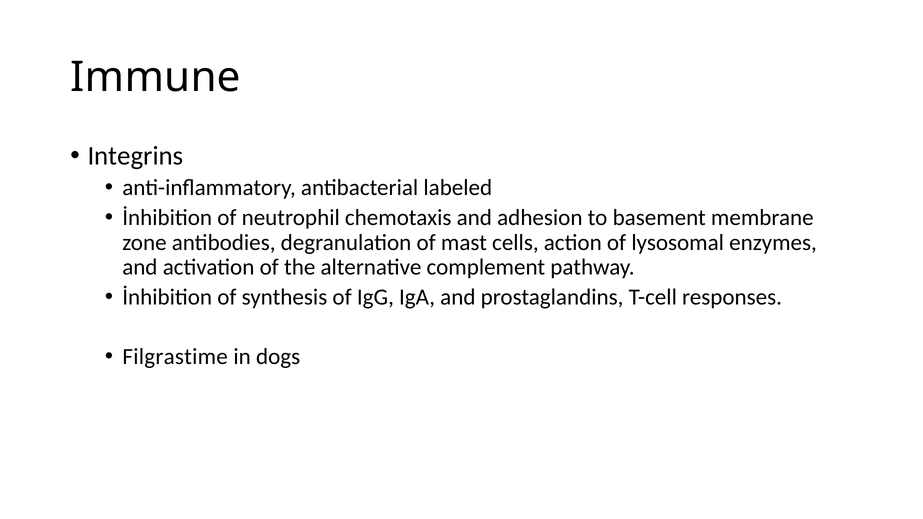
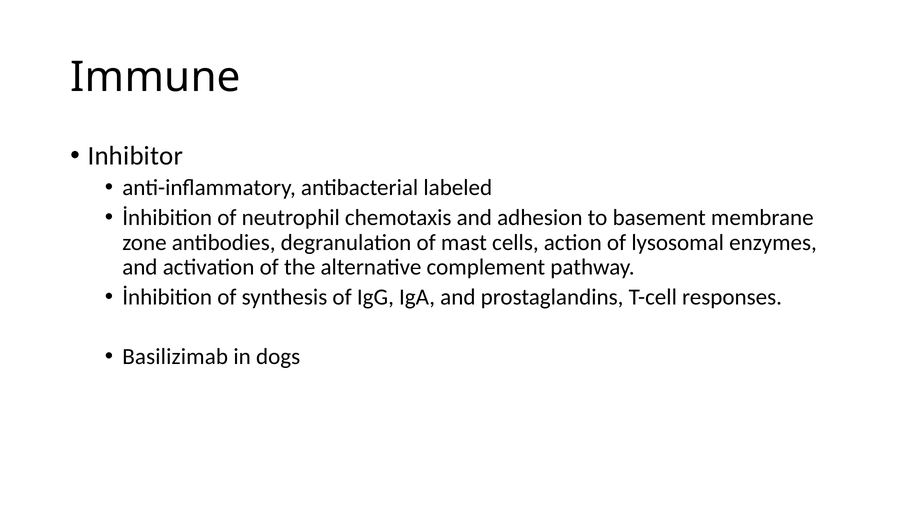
Integrins: Integrins -> Inhibitor
Filgrastime: Filgrastime -> Basilizimab
